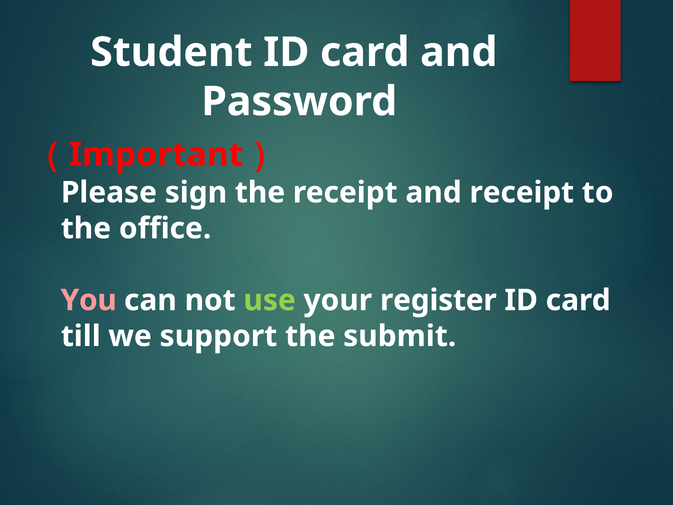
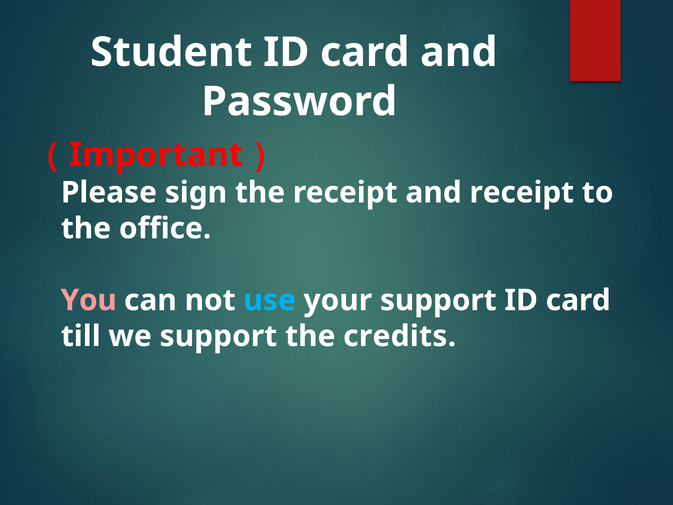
use colour: light green -> light blue
your register: register -> support
submit: submit -> credits
